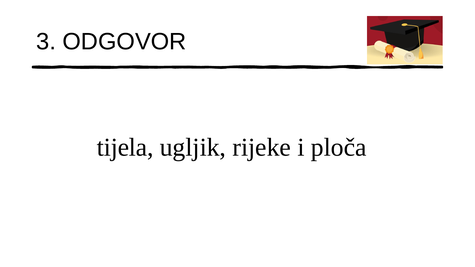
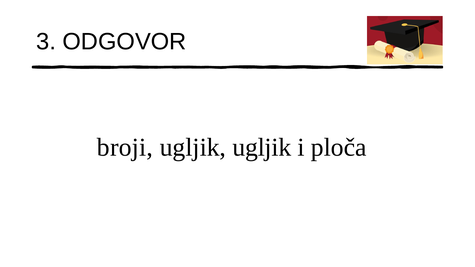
tijela: tijela -> broji
ugljik rijeke: rijeke -> ugljik
